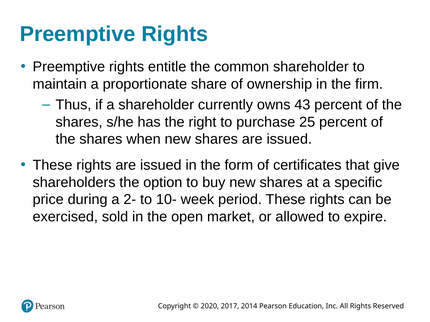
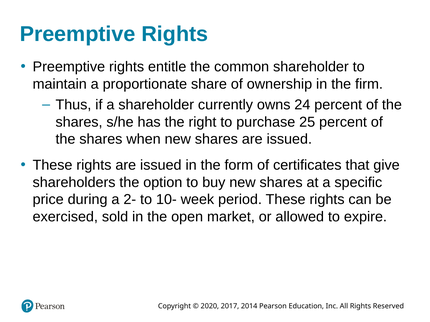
43: 43 -> 24
